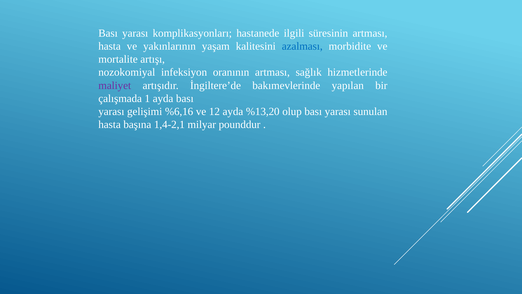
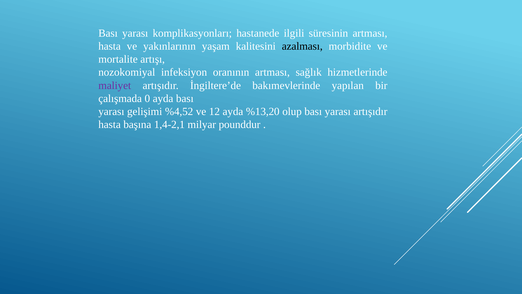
azalması colour: blue -> black
1: 1 -> 0
%6,16: %6,16 -> %4,52
yarası sunulan: sunulan -> artışıdır
